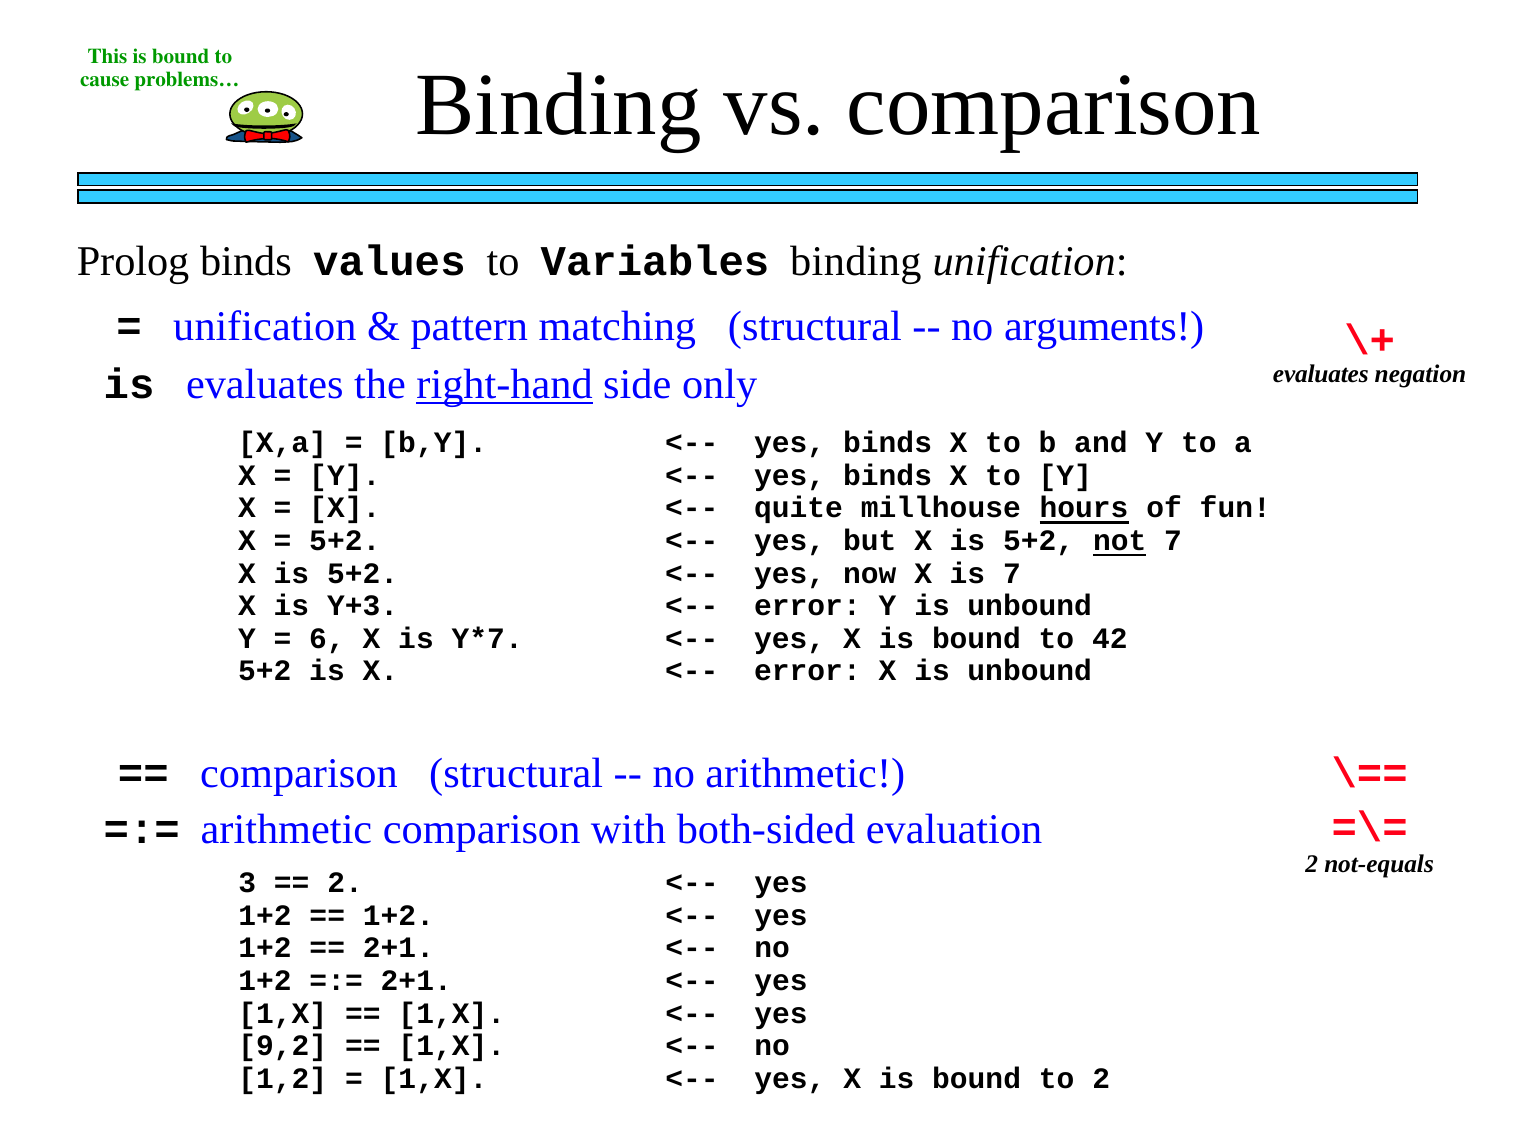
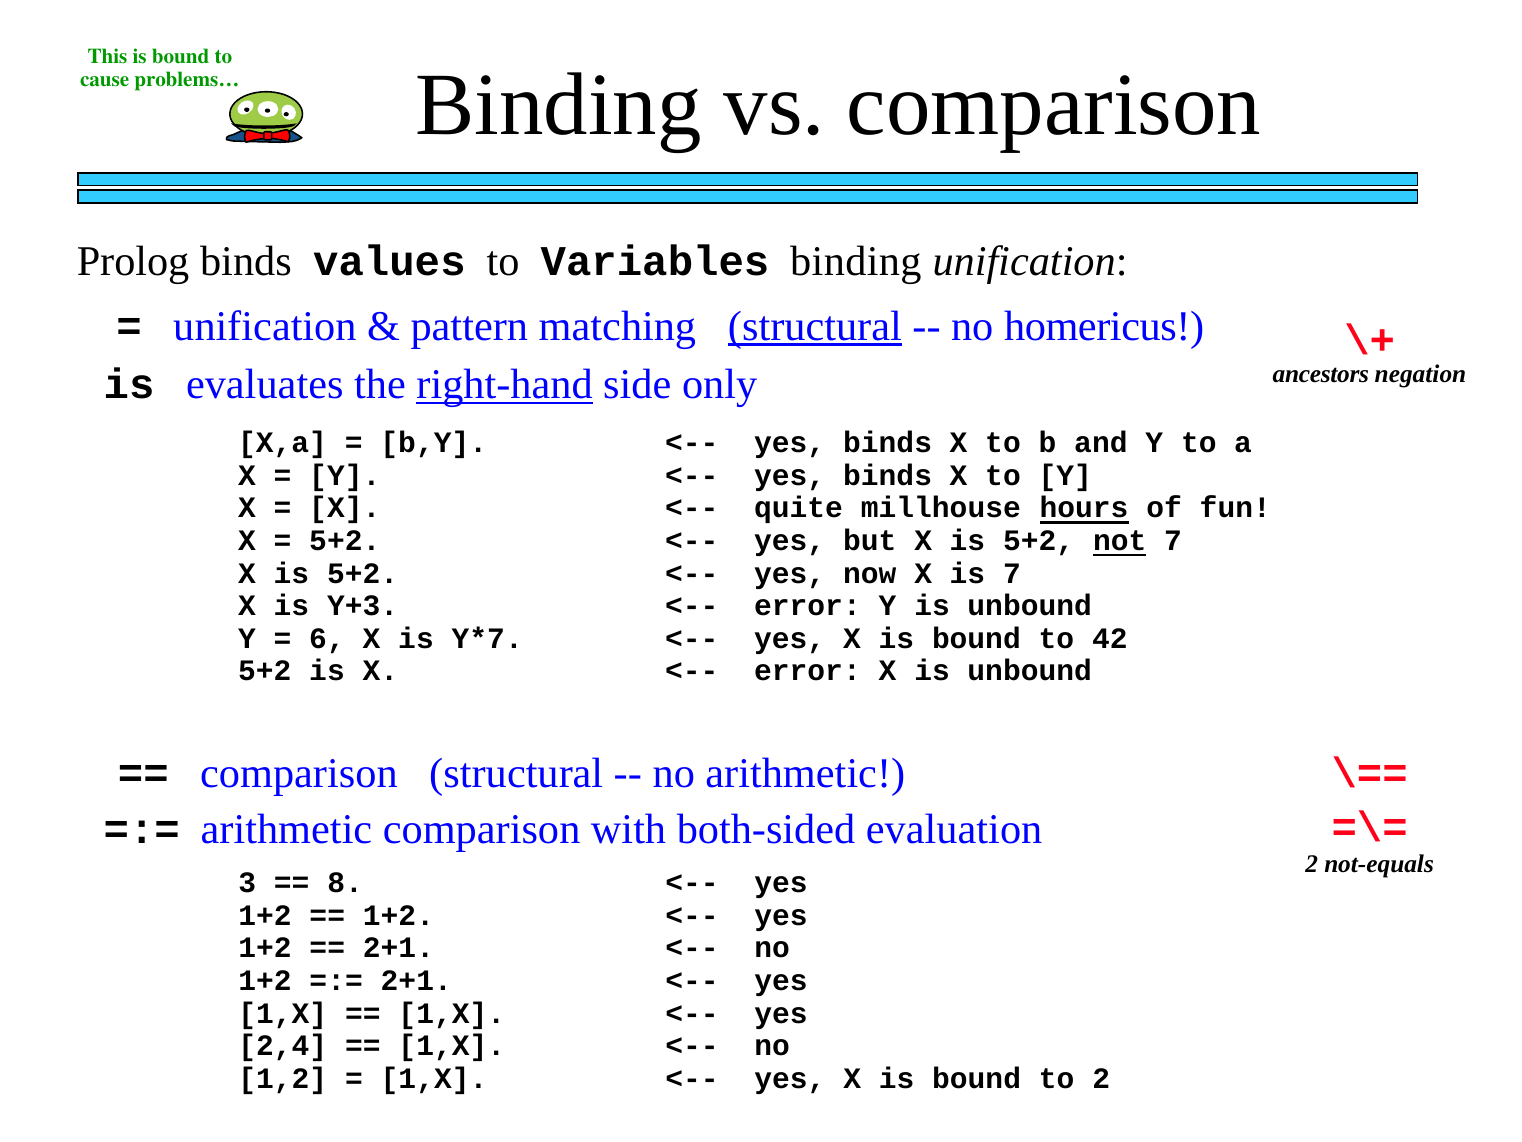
structural at (815, 326) underline: none -> present
arguments: arguments -> homericus
evaluates at (1321, 374): evaluates -> ancestors
2 at (345, 883): 2 -> 8
9,2: 9,2 -> 2,4
